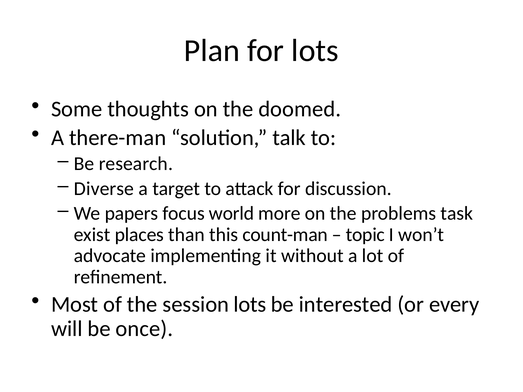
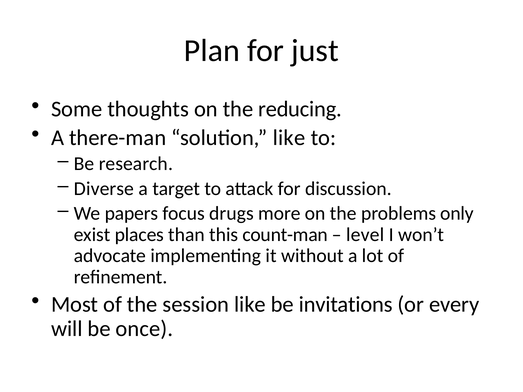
for lots: lots -> just
doomed: doomed -> reducing
solution talk: talk -> like
world: world -> drugs
task: task -> only
topic: topic -> level
session lots: lots -> like
interested: interested -> invitations
